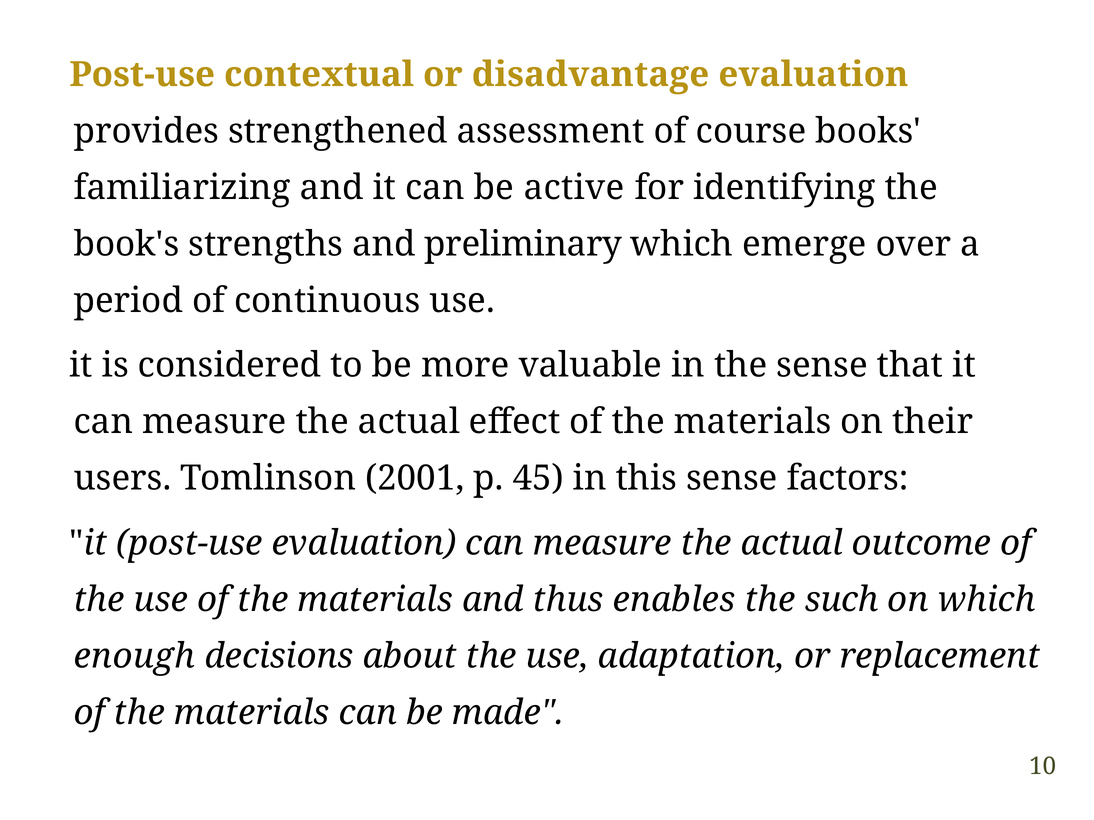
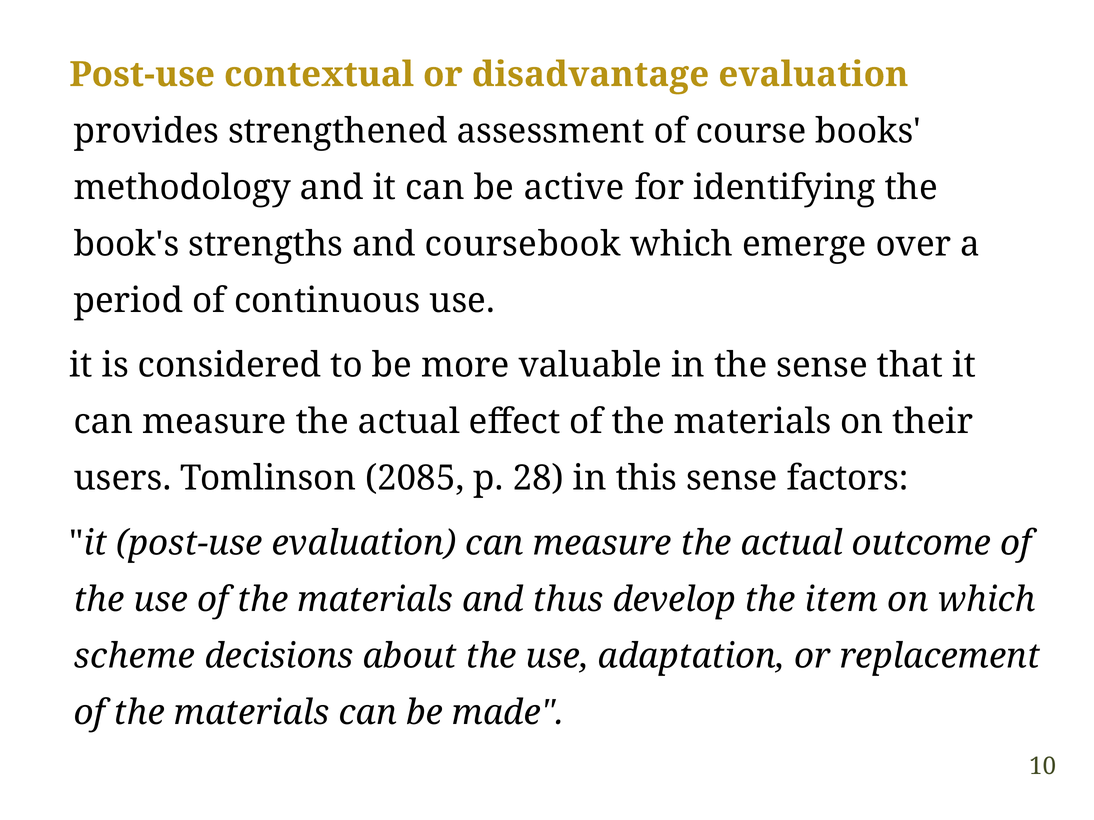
familiarizing: familiarizing -> methodology
preliminary: preliminary -> coursebook
2001: 2001 -> 2085
45: 45 -> 28
enables: enables -> develop
such: such -> item
enough: enough -> scheme
